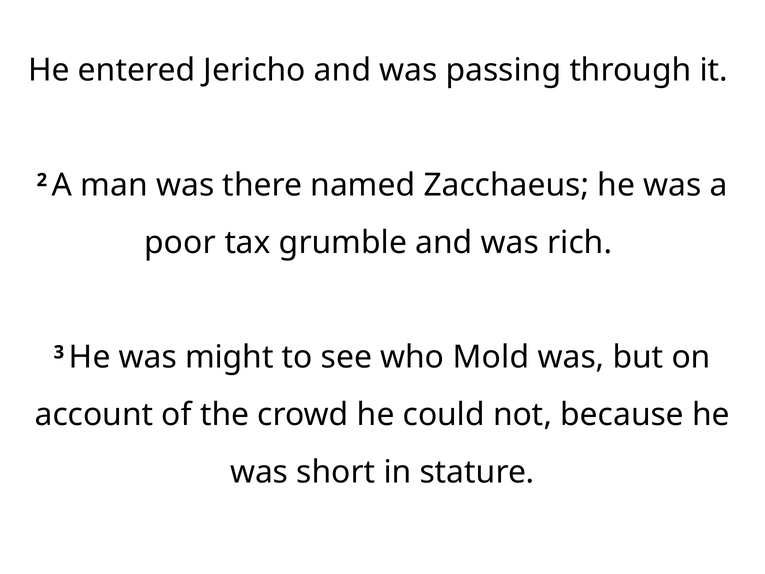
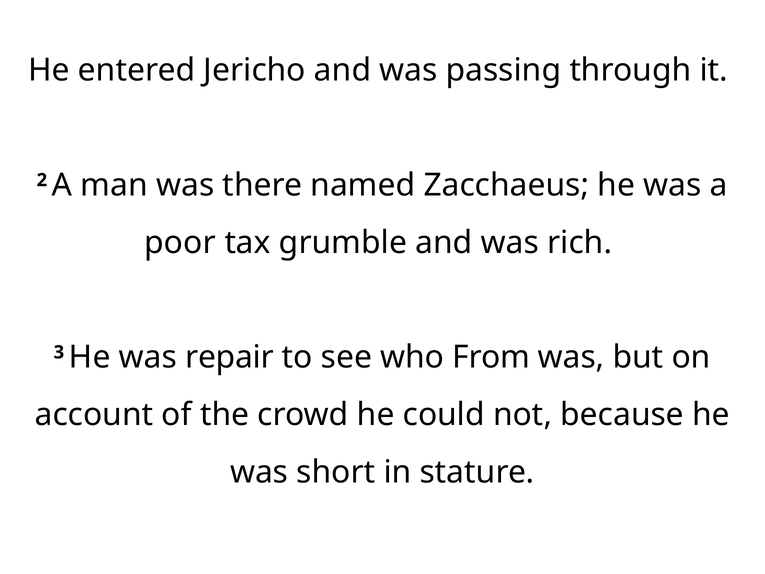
might: might -> repair
Mold: Mold -> From
